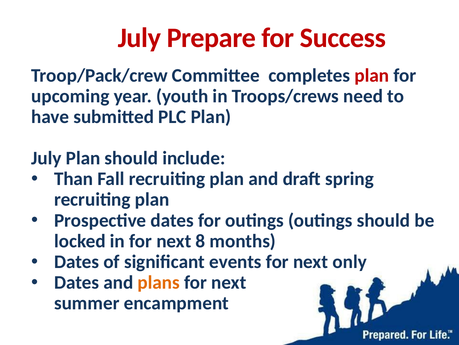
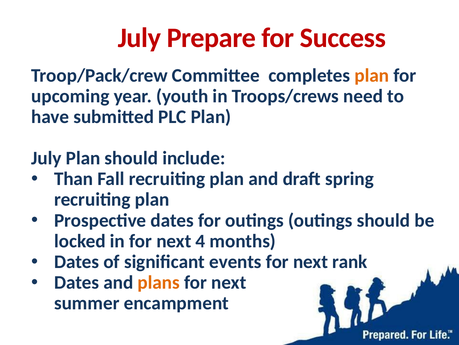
plan at (372, 75) colour: red -> orange
8: 8 -> 4
only: only -> rank
